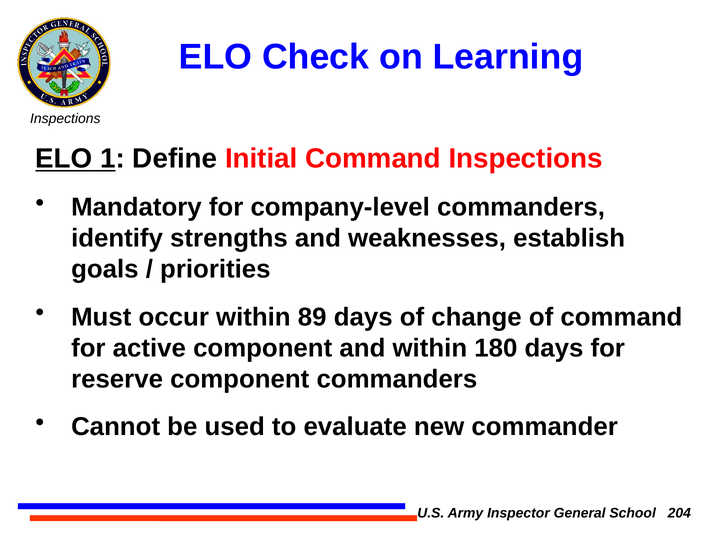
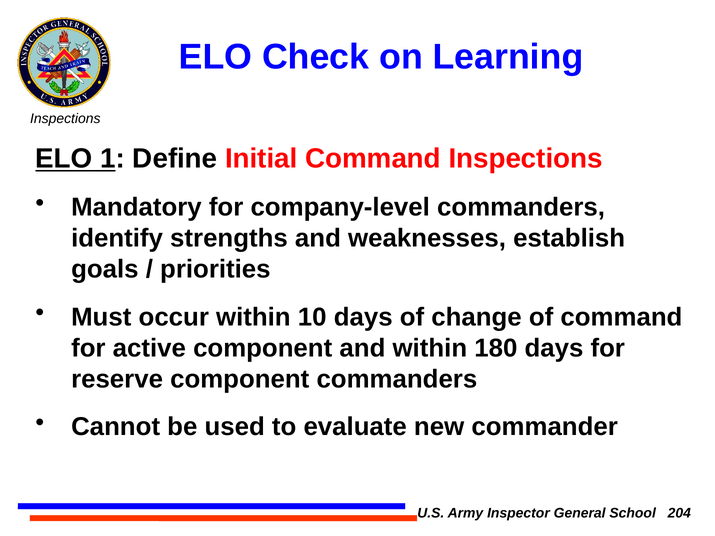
89: 89 -> 10
